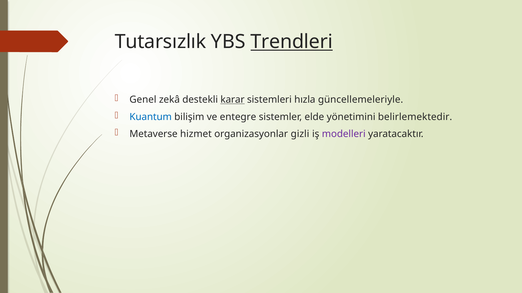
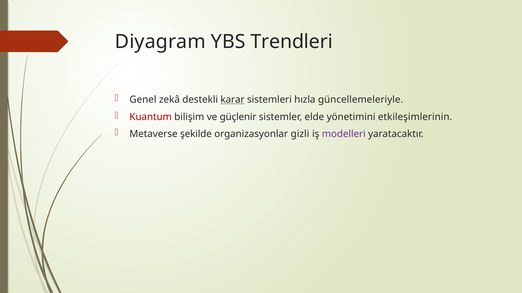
Tutarsızlık: Tutarsızlık -> Diyagram
Trendleri underline: present -> none
Kuantum colour: blue -> red
entegre: entegre -> güçlenir
belirlemektedir: belirlemektedir -> etkileşimlerinin
hizmet: hizmet -> şekilde
